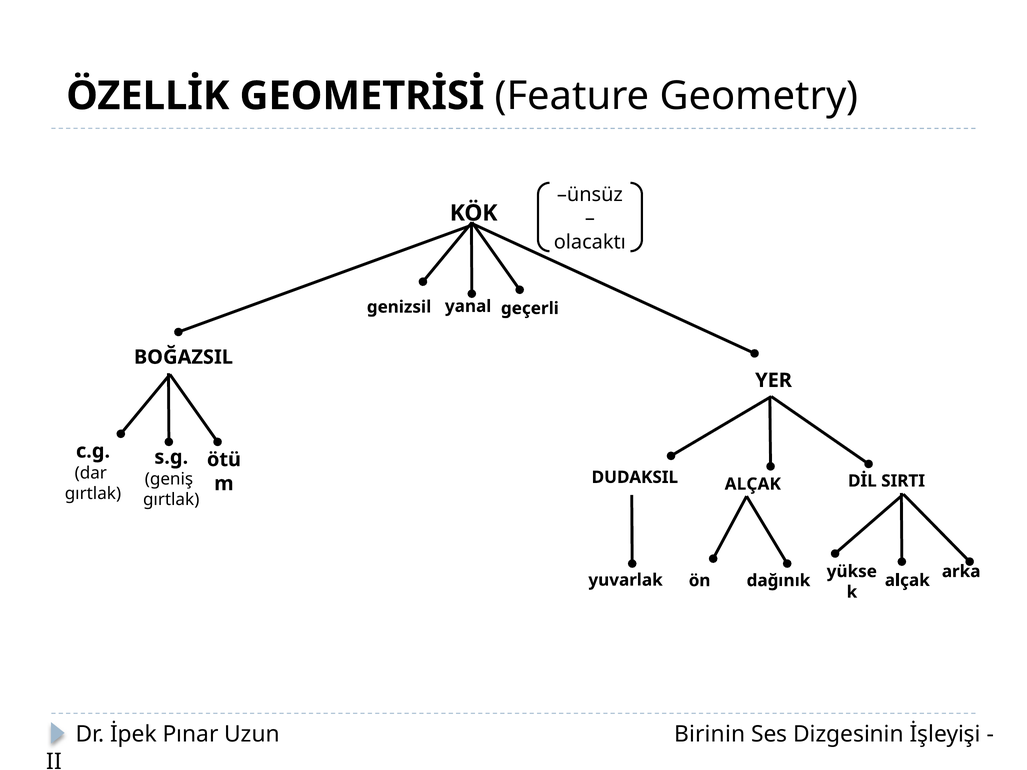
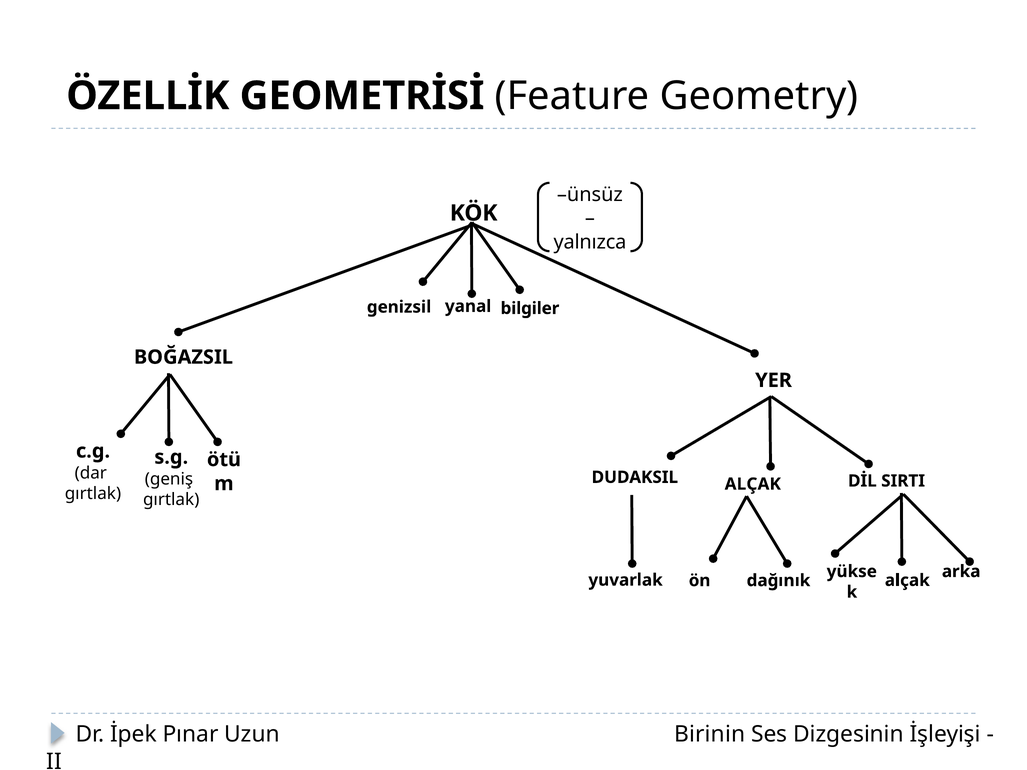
olacaktı: olacaktı -> yalnızca
geçerli: geçerli -> bilgiler
